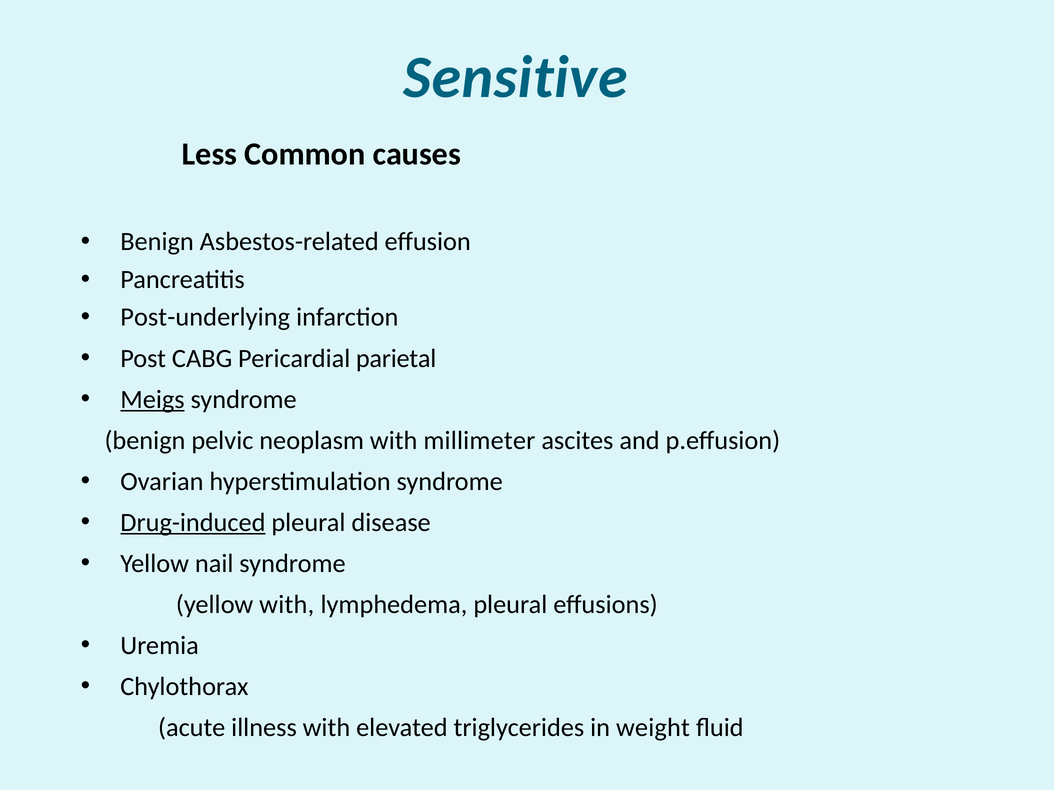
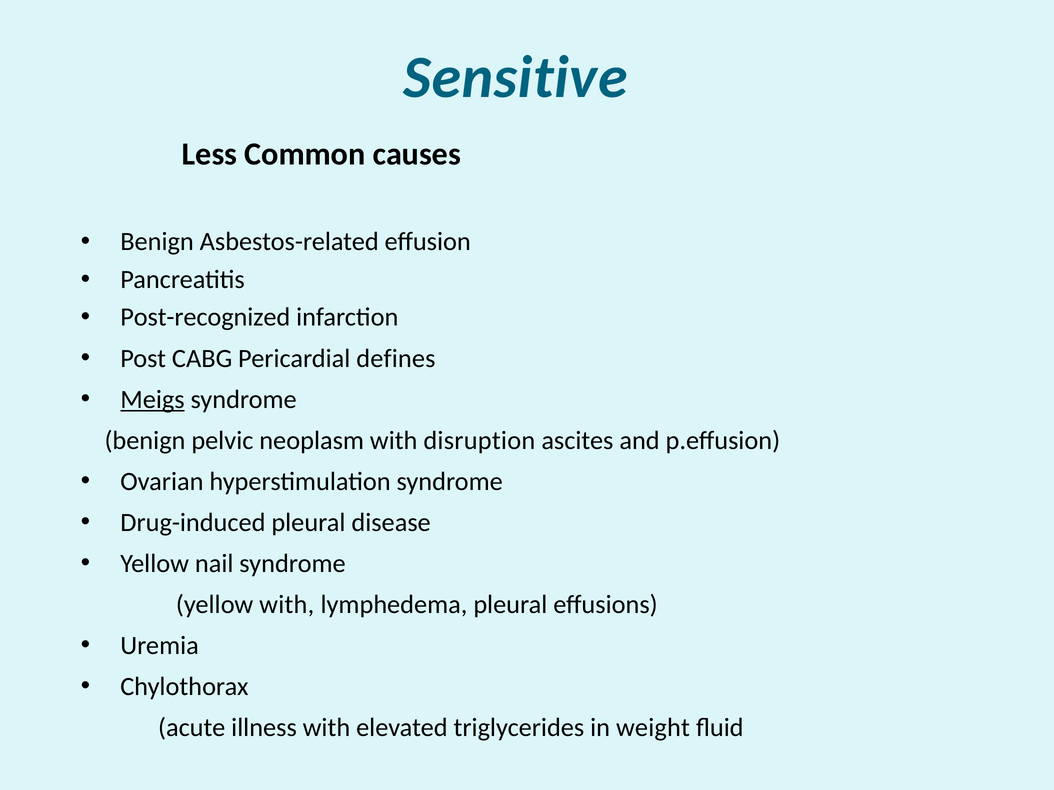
Post-underlying: Post-underlying -> Post-recognized
parietal: parietal -> defines
millimeter: millimeter -> disruption
Drug-induced underline: present -> none
